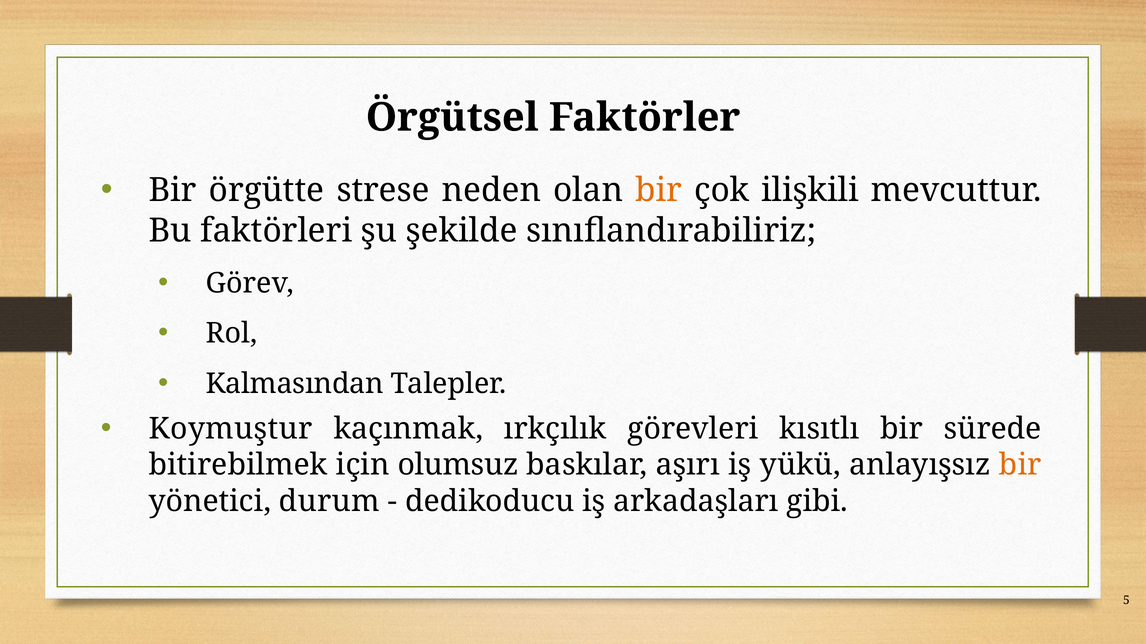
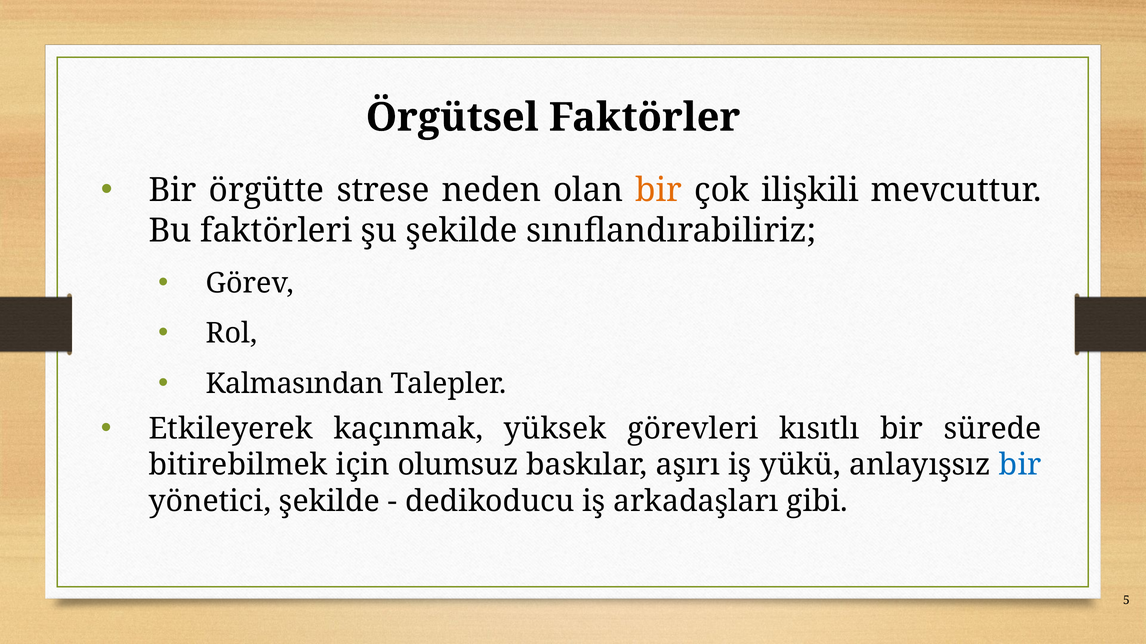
Koymuştur: Koymuştur -> Etkileyerek
ırkçılık: ırkçılık -> yüksek
bir at (1020, 465) colour: orange -> blue
yönetici durum: durum -> şekilde
